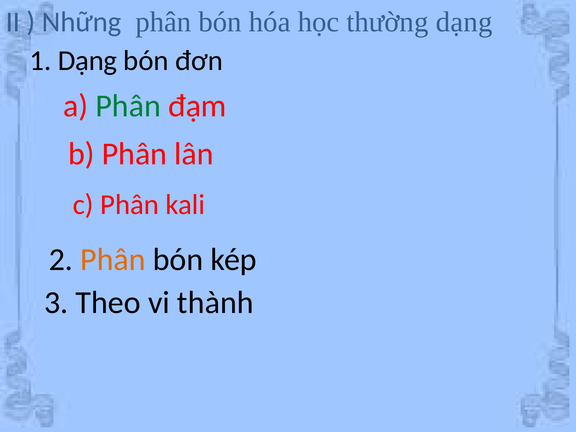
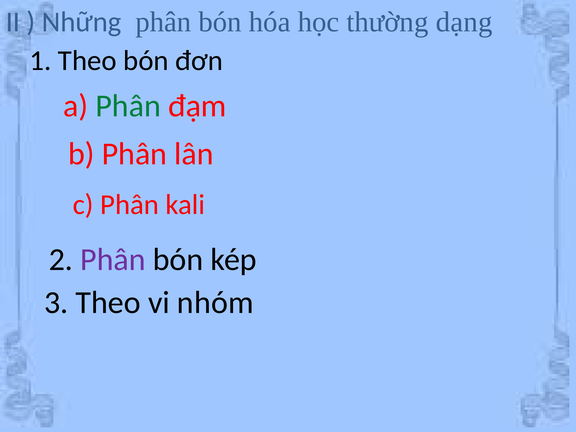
1 Dạng: Dạng -> Theo
Phân at (113, 259) colour: orange -> purple
thành: thành -> nhóm
